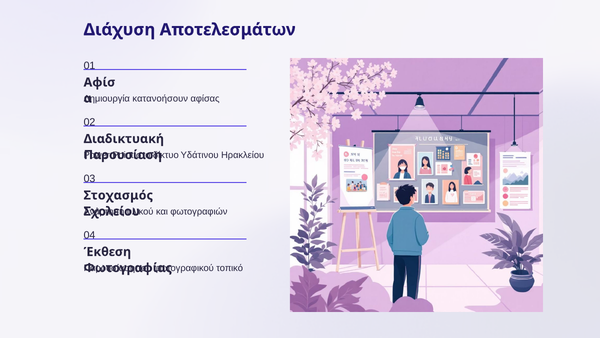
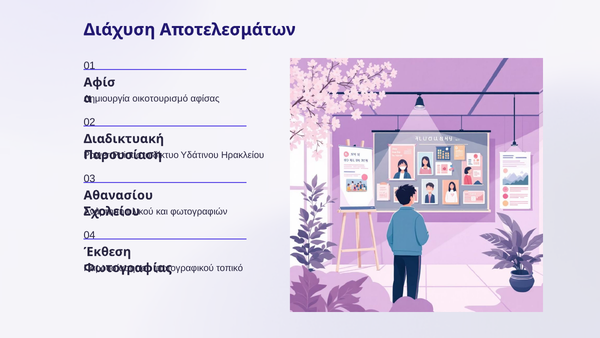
κατανοήσουν: κατανοήσουν -> οικοτουρισμό
Στοχασμός: Στοχασμός -> Αθανασίου
